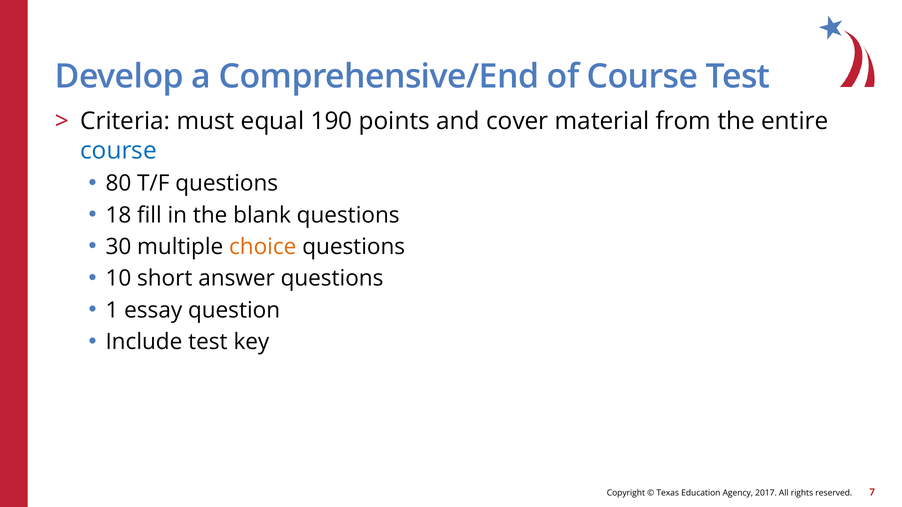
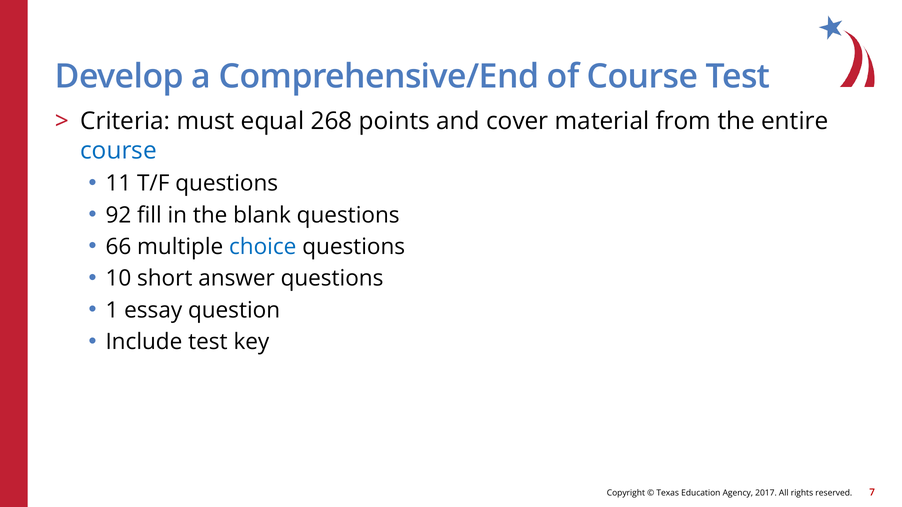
190: 190 -> 268
80: 80 -> 11
18: 18 -> 92
30: 30 -> 66
choice colour: orange -> blue
